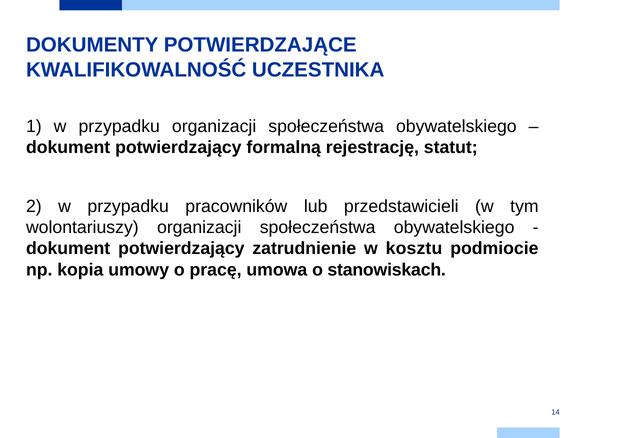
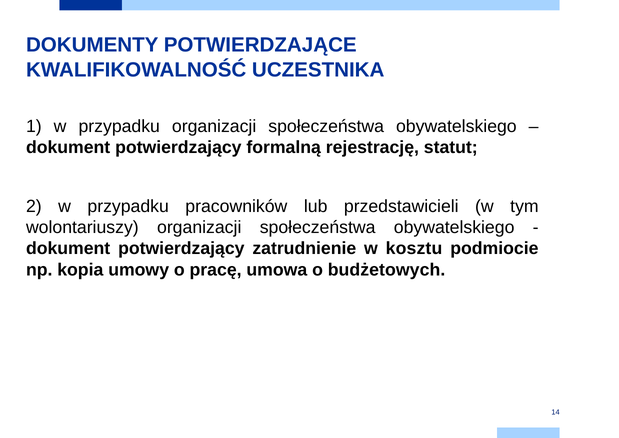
stanowiskach: stanowiskach -> budżetowych
